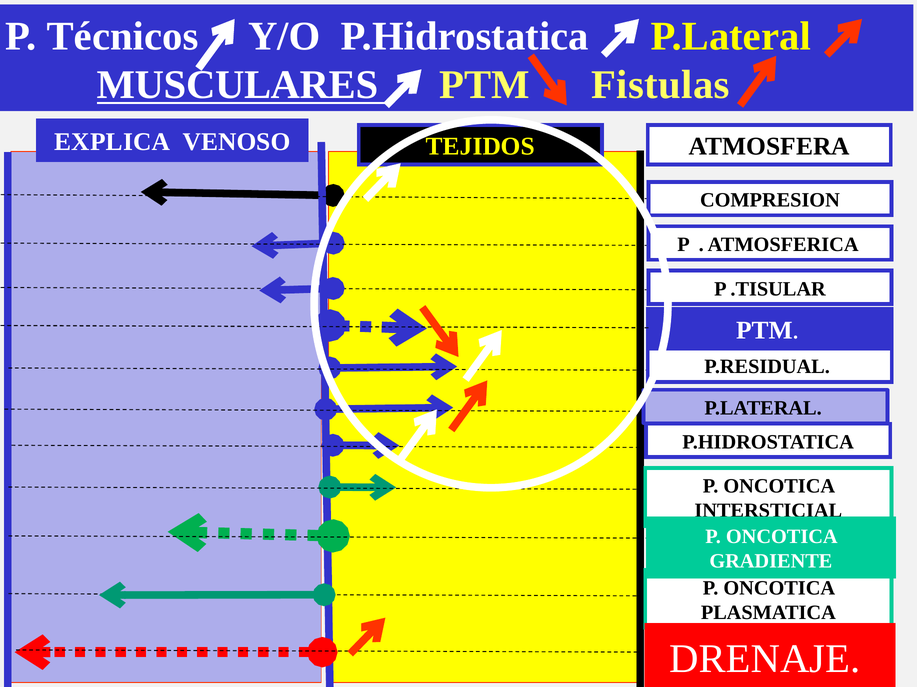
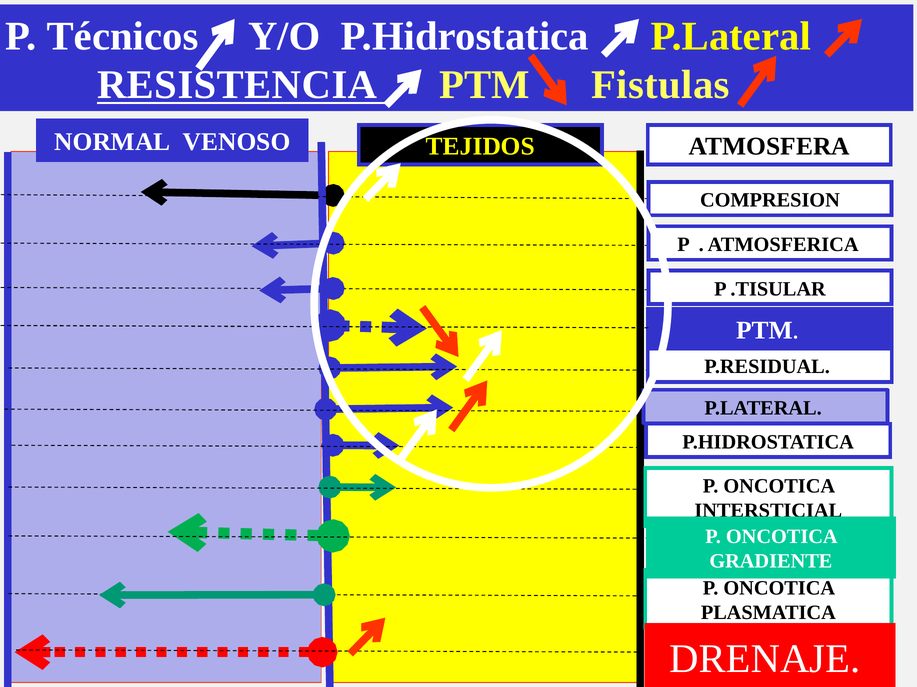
MUSCULARES: MUSCULARES -> RESISTENCIA
EXPLICA: EXPLICA -> NORMAL
